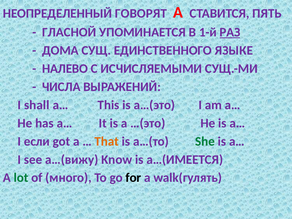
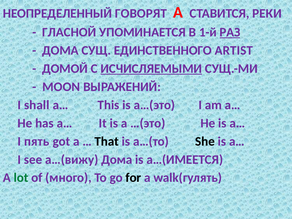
ПЯТЬ: ПЯТЬ -> РЕКИ
ЯЗЫКЕ: ЯЗЫКЕ -> ARTIST
НАЛЕВО: НАЛЕВО -> ДОМОЙ
ИСЧИСЛЯЕМЫМИ underline: none -> present
ЧИСЛА: ЧИСЛА -> MOON
если: если -> пять
That colour: orange -> black
She colour: green -> black
a…(вижу Know: Know -> Дома
